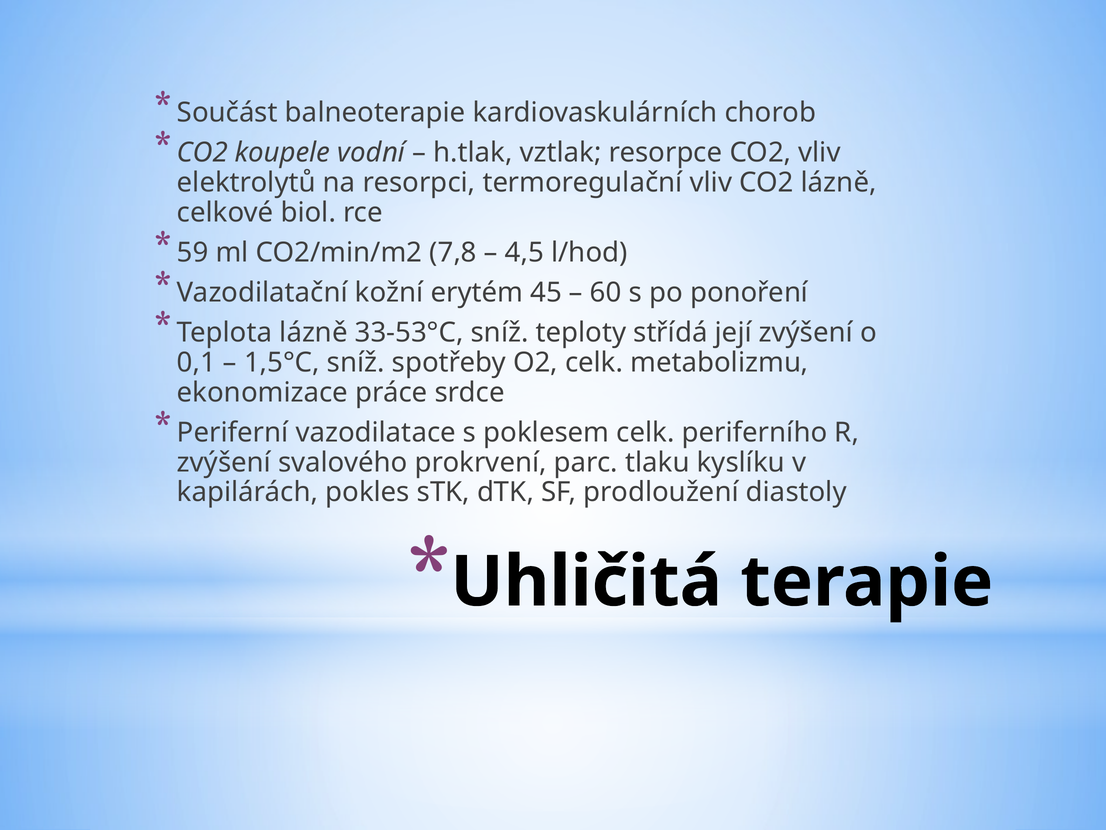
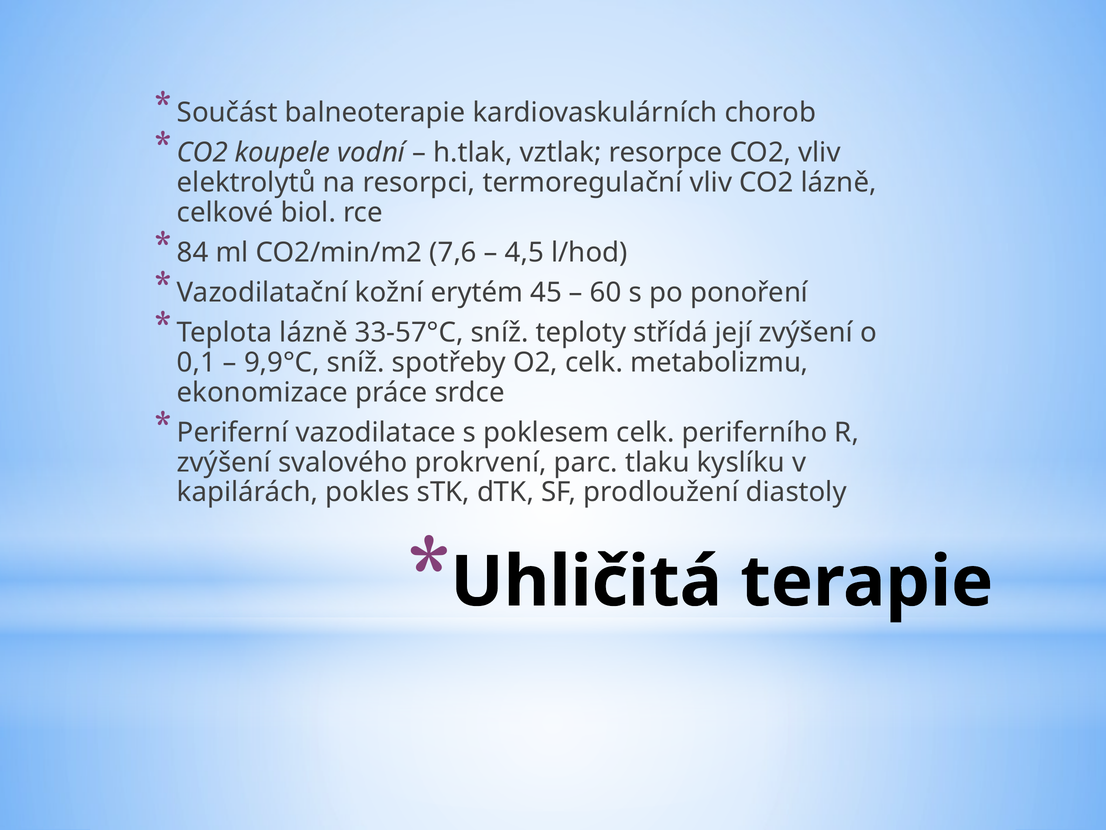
59: 59 -> 84
7,8: 7,8 -> 7,6
33-53°C: 33-53°C -> 33-57°C
1,5°C: 1,5°C -> 9,9°C
